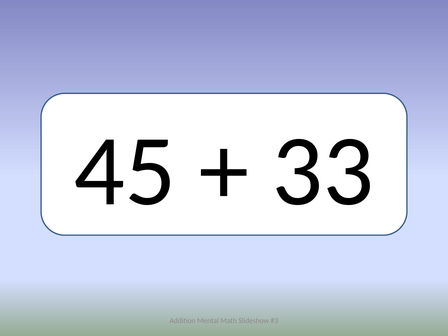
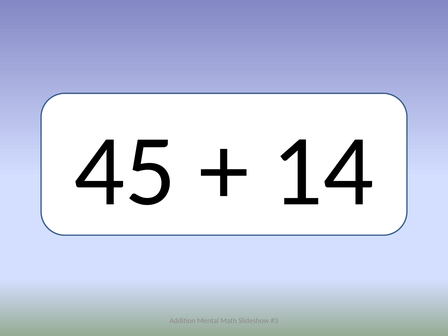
33: 33 -> 14
